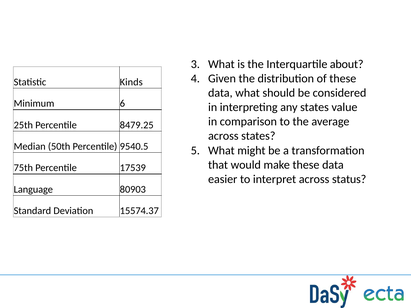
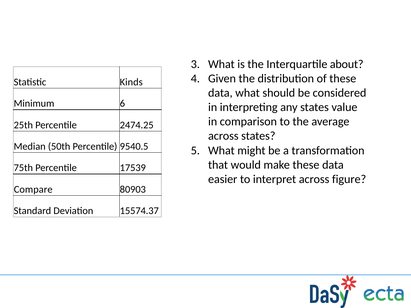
8479.25: 8479.25 -> 2474.25
status: status -> figure
Language: Language -> Compare
